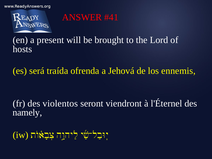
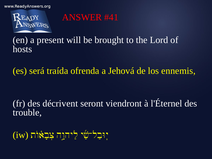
violentos: violentos -> décrivent
namely: namely -> trouble
